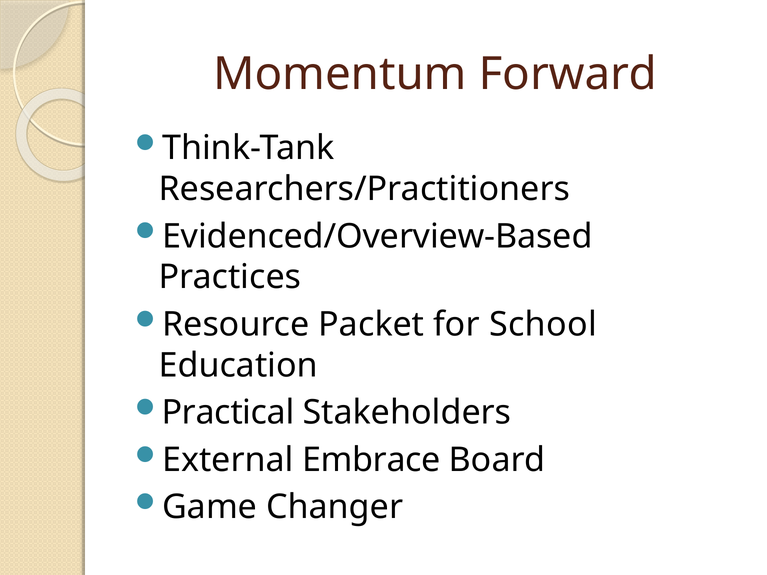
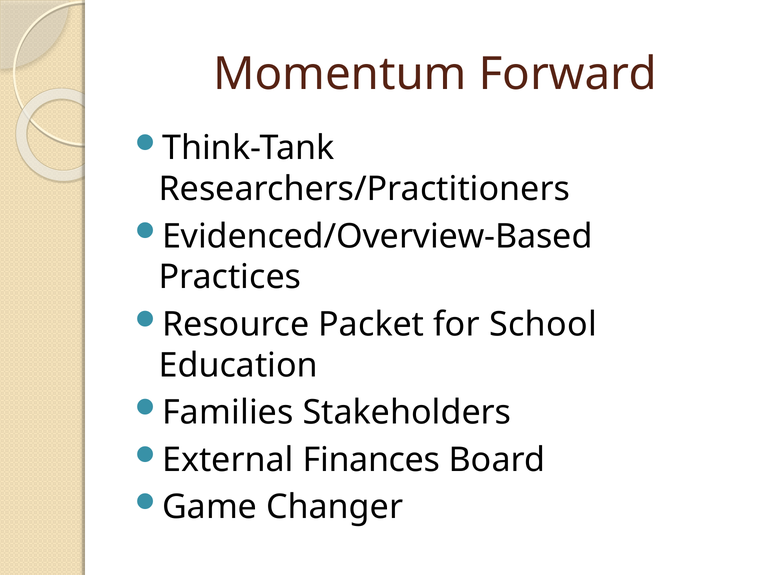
Practical: Practical -> Families
Embrace: Embrace -> Finances
